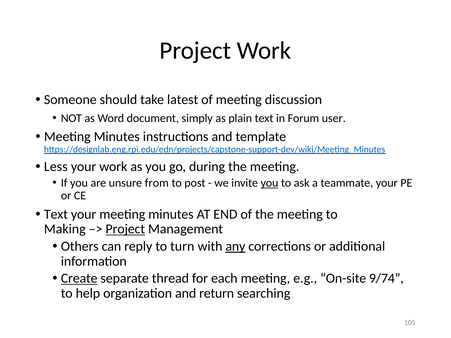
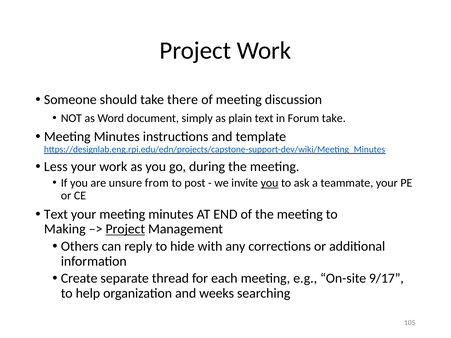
latest: latest -> there
Forum user: user -> take
turn: turn -> hide
any underline: present -> none
Create underline: present -> none
9/74: 9/74 -> 9/17
return: return -> weeks
